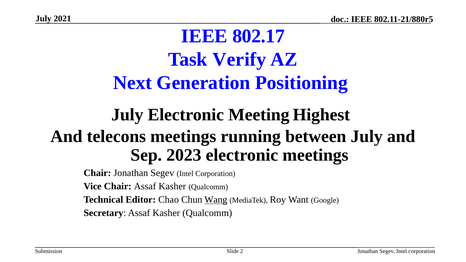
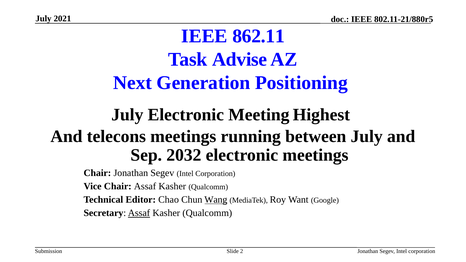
802.17: 802.17 -> 862.11
Verify: Verify -> Advise
2023: 2023 -> 2032
Assaf at (139, 213) underline: none -> present
